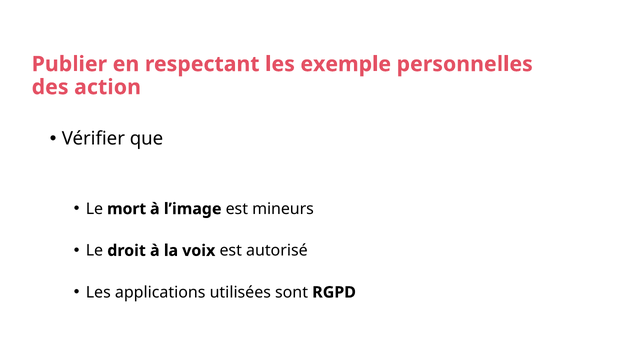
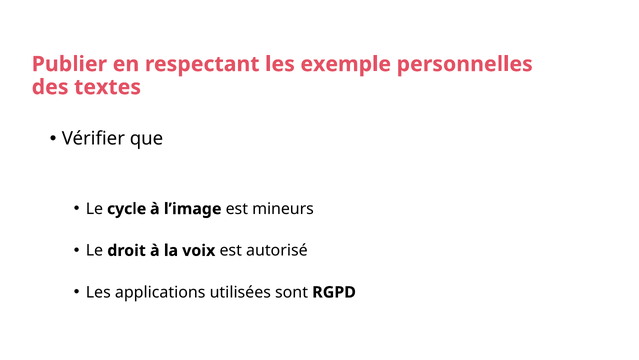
action: action -> textes
mort: mort -> cycle
